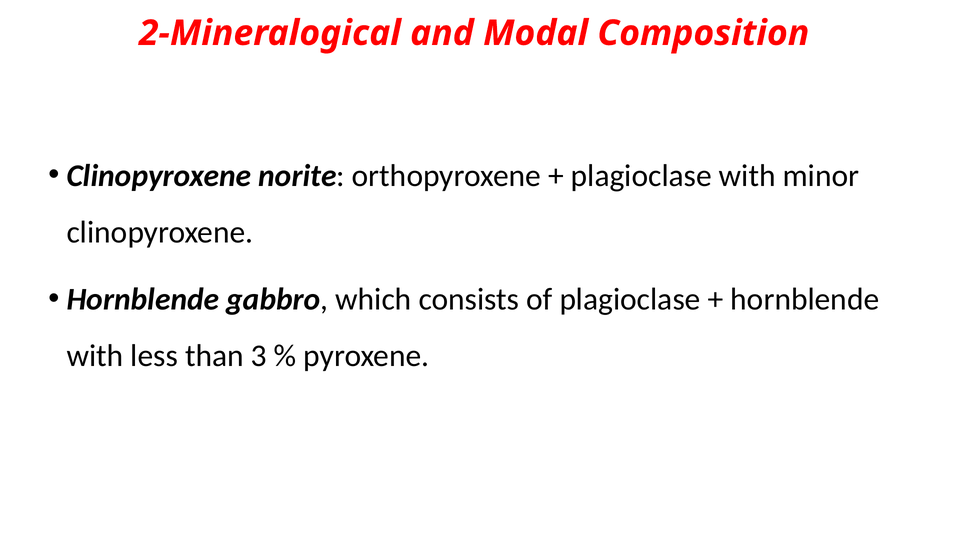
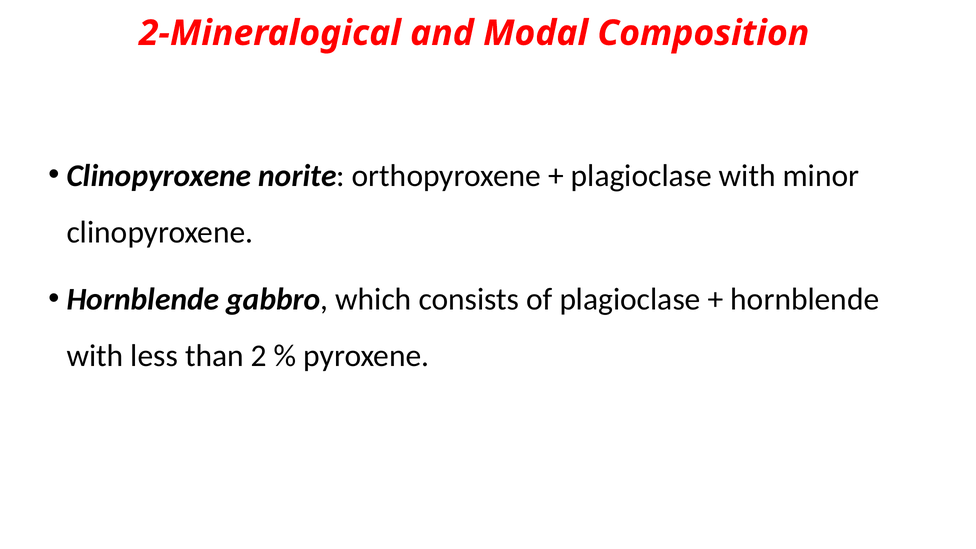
3: 3 -> 2
